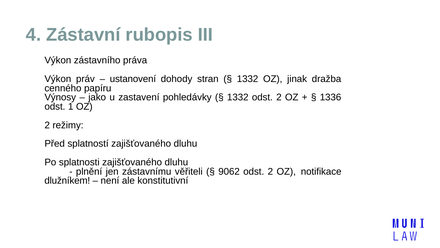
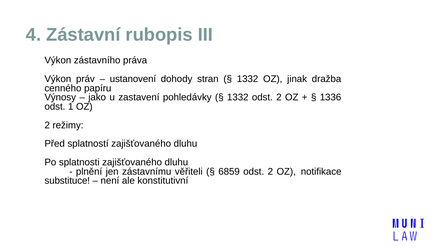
9062: 9062 -> 6859
dlužníkem: dlužníkem -> substituce
